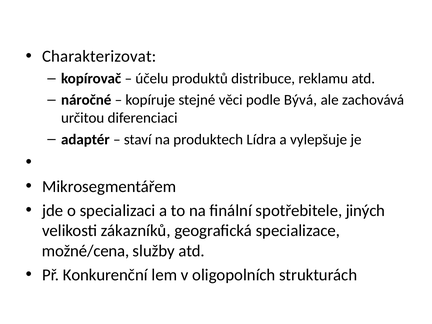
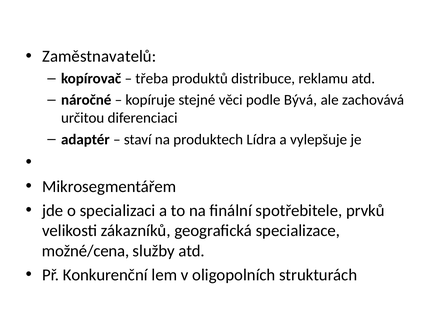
Charakterizovat: Charakterizovat -> Zaměstnavatelů
účelu: účelu -> třeba
jiných: jiných -> prvků
